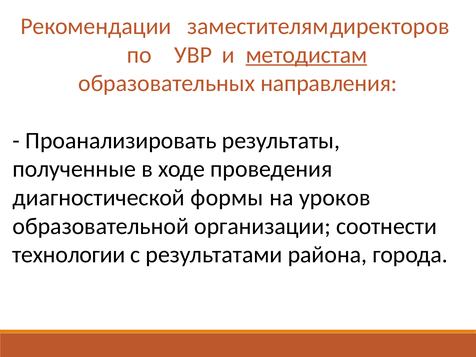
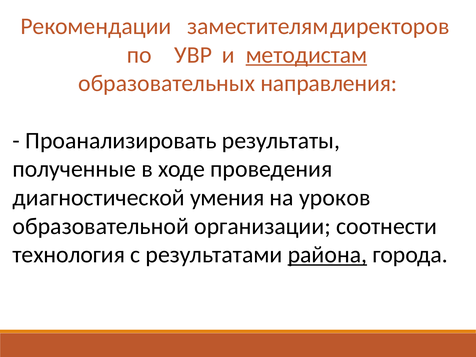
формы: формы -> умения
технологии: технологии -> технология
района underline: none -> present
